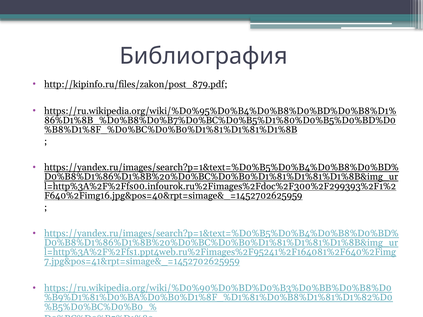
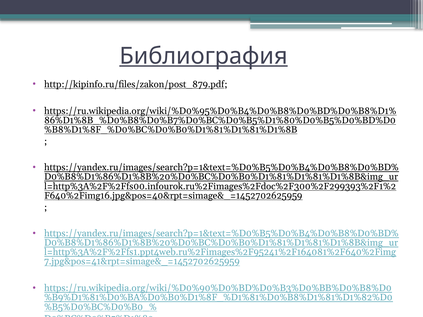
Библиография underline: none -> present
